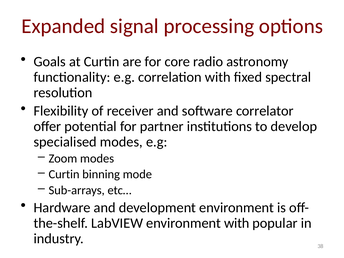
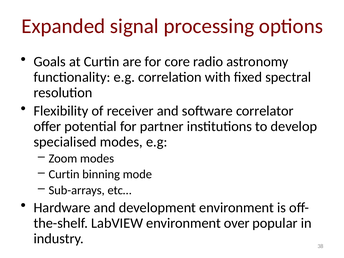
environment with: with -> over
